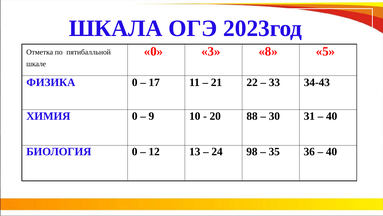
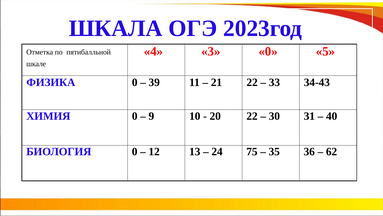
0 at (154, 51): 0 -> 4
3 8: 8 -> 0
17: 17 -> 39
20 88: 88 -> 22
98: 98 -> 75
40 at (332, 151): 40 -> 62
